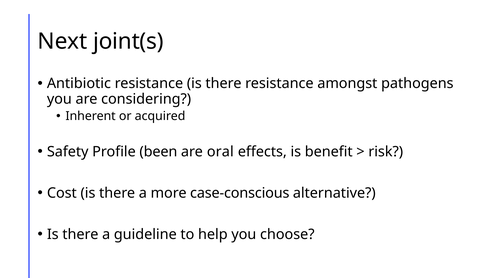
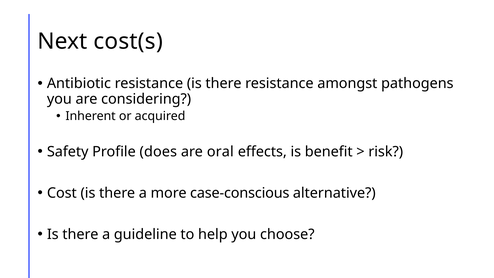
joint(s: joint(s -> cost(s
been: been -> does
